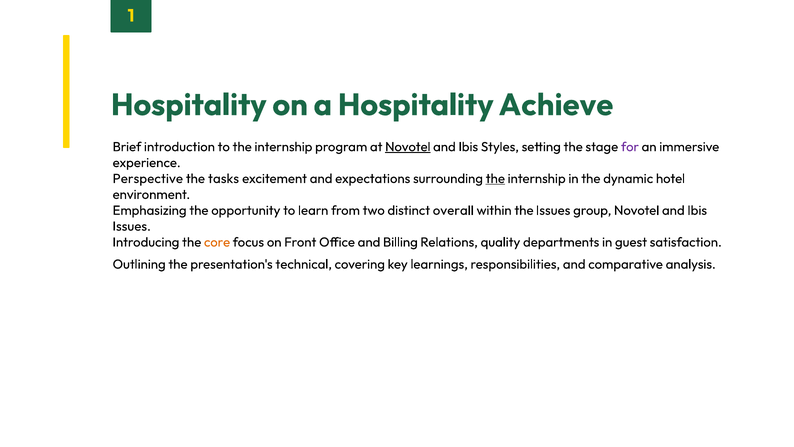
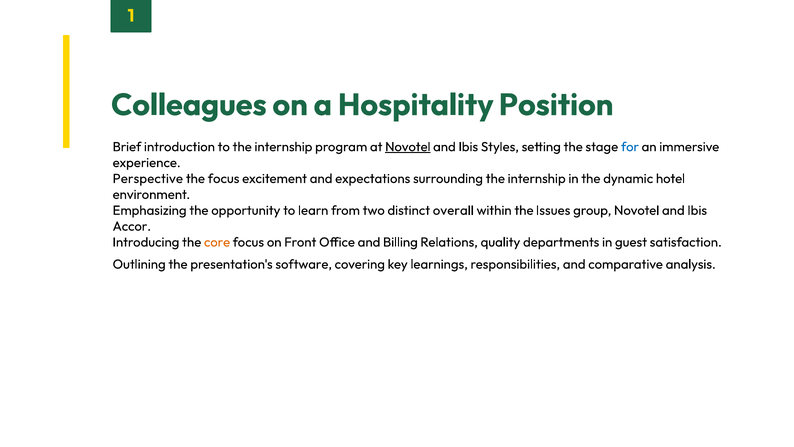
Hospitality at (189, 105): Hospitality -> Colleagues
Achieve: Achieve -> Position
for colour: purple -> blue
the tasks: tasks -> focus
the at (495, 179) underline: present -> none
Issues at (132, 226): Issues -> Accor
technical: technical -> software
